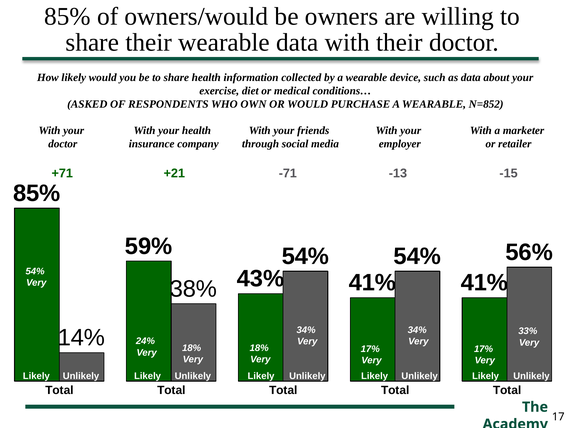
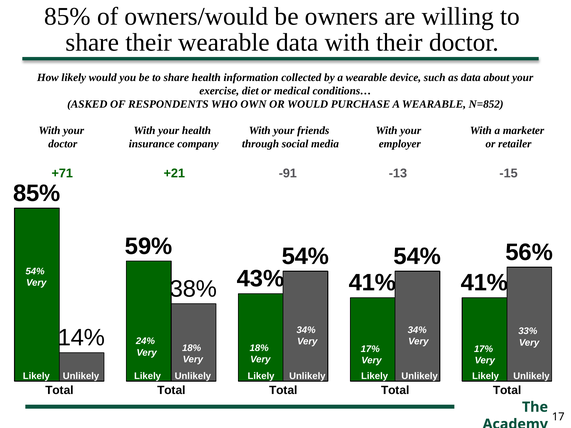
-71: -71 -> -91
